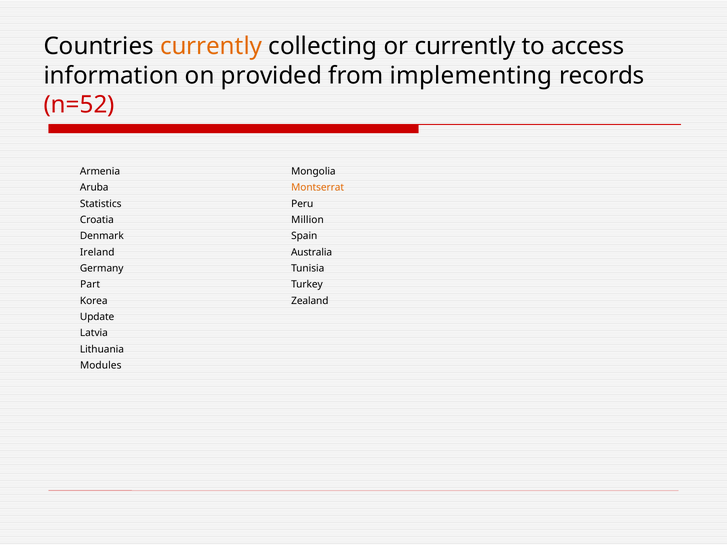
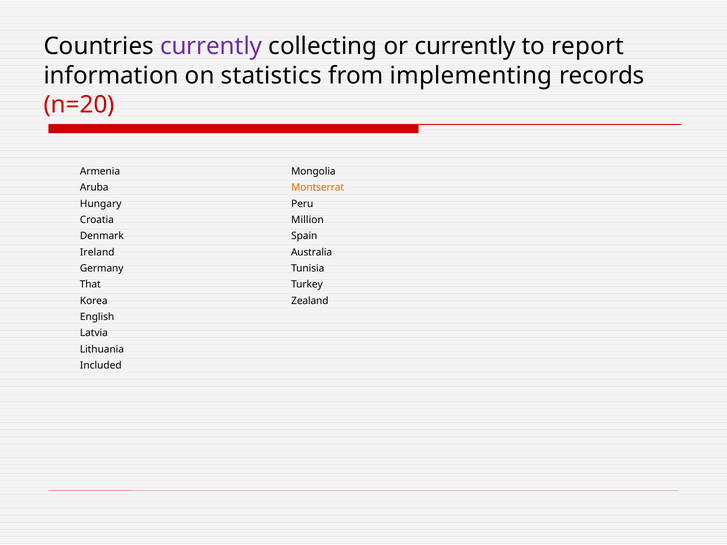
currently at (211, 46) colour: orange -> purple
access: access -> report
provided: provided -> statistics
n=52: n=52 -> n=20
Statistics: Statistics -> Hungary
Part: Part -> That
Update: Update -> English
Modules: Modules -> Included
